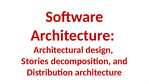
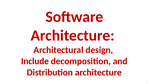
Stories: Stories -> Include
